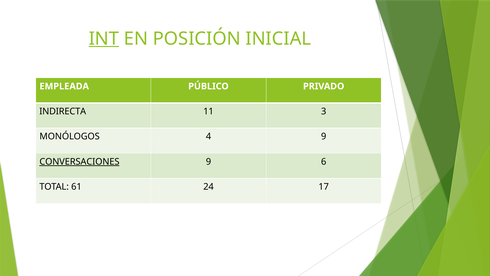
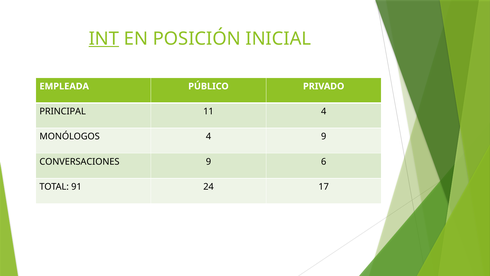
INDIRECTA: INDIRECTA -> PRINCIPAL
11 3: 3 -> 4
CONVERSACIONES underline: present -> none
61: 61 -> 91
